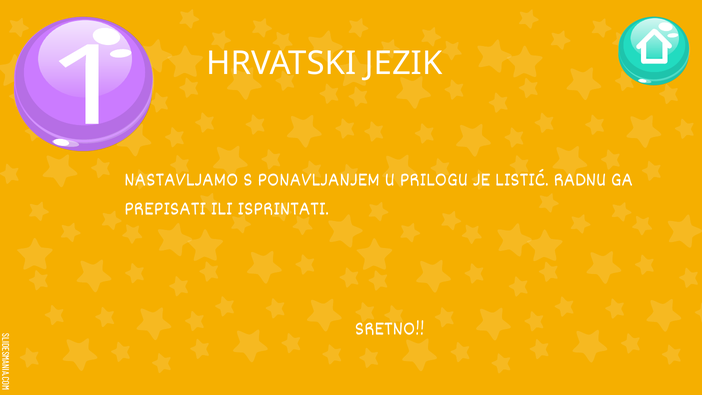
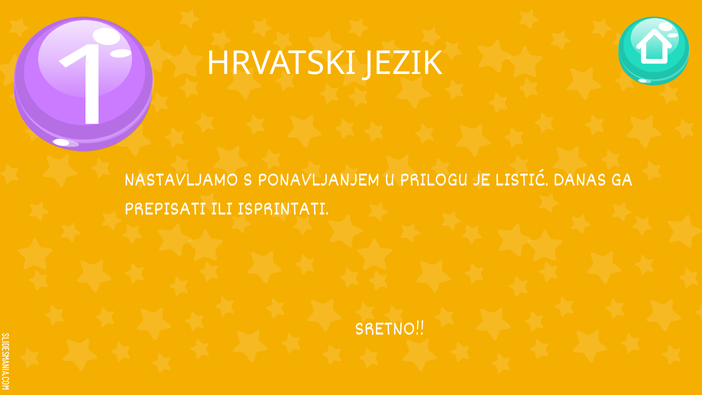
RADNU: RADNU -> DANAS
